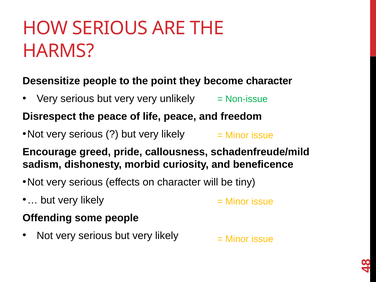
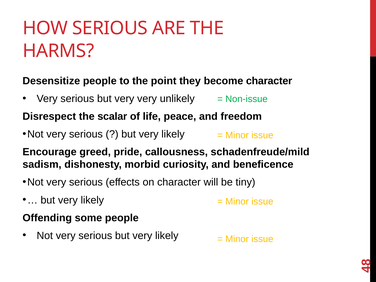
the peace: peace -> scalar
